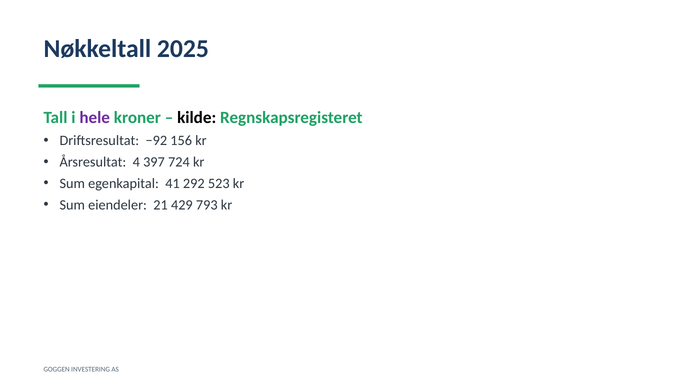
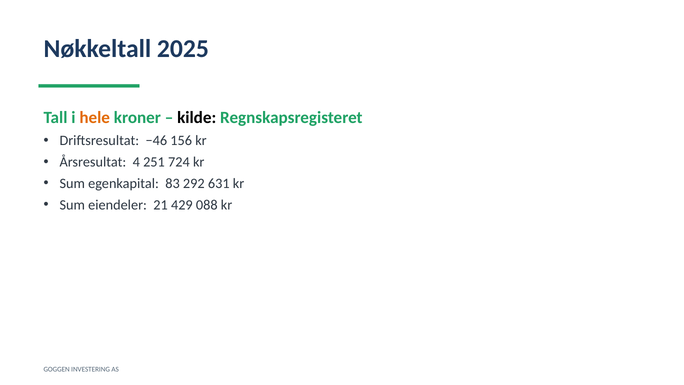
hele colour: purple -> orange
−92: −92 -> −46
397: 397 -> 251
41: 41 -> 83
523: 523 -> 631
793: 793 -> 088
